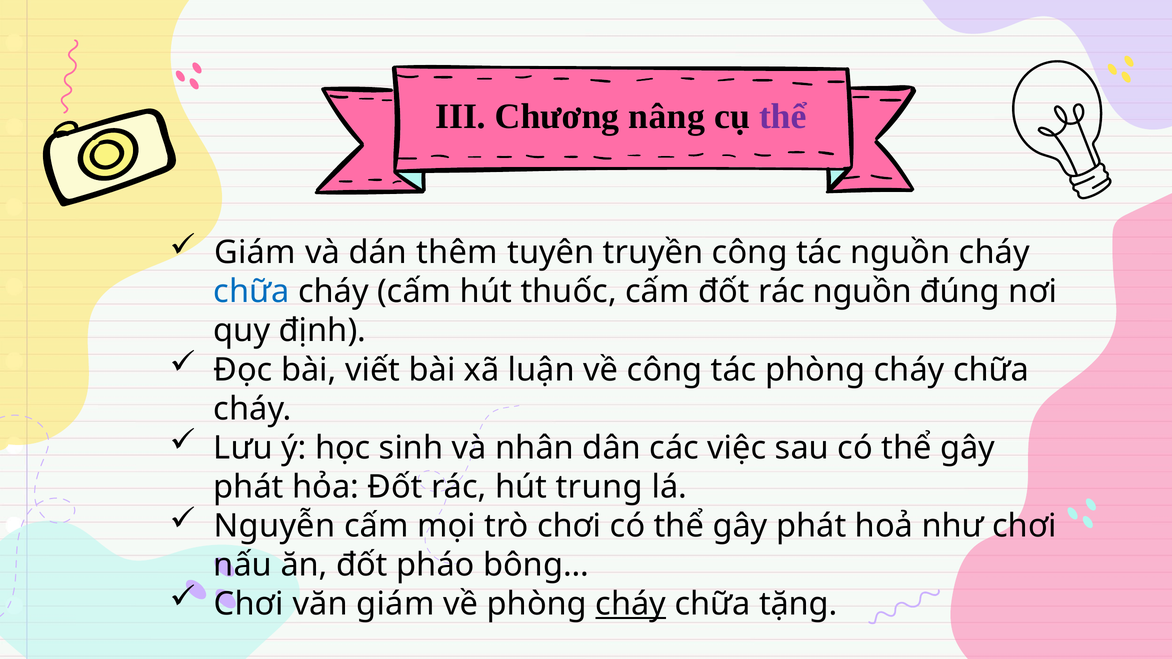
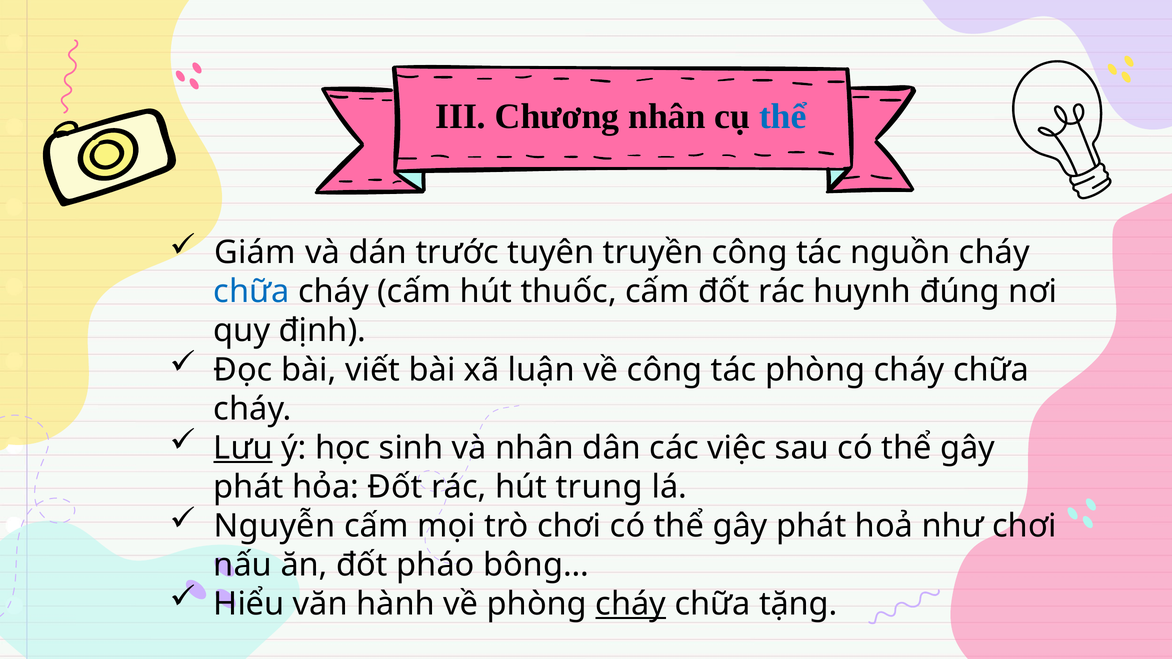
Chương nâng: nâng -> nhân
thể at (783, 117) colour: purple -> blue
thêm: thêm -> trước
rác nguồn: nguồn -> huynh
Lưu underline: none -> present
Chơi at (249, 604): Chơi -> Hiểu
văn giám: giám -> hành
